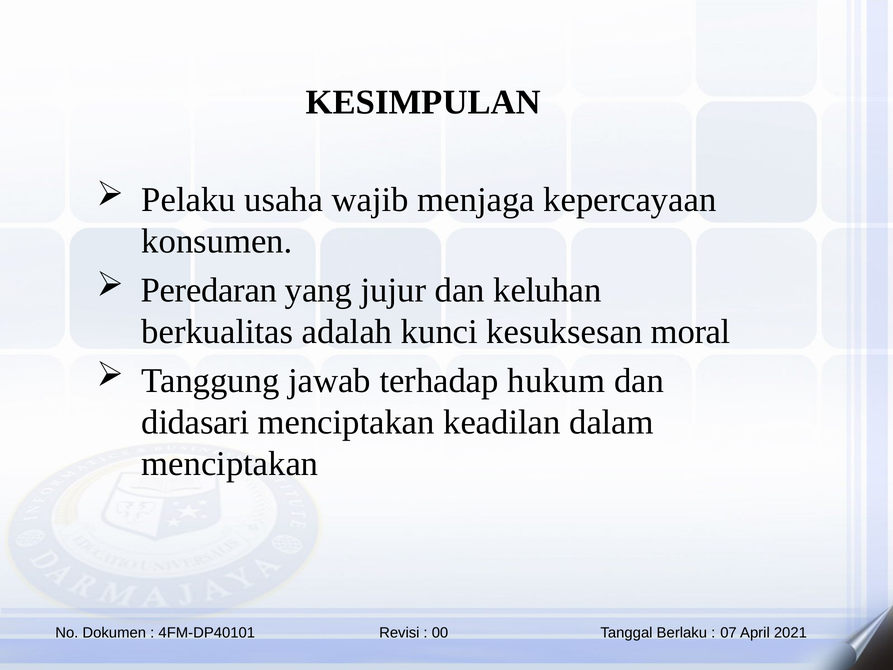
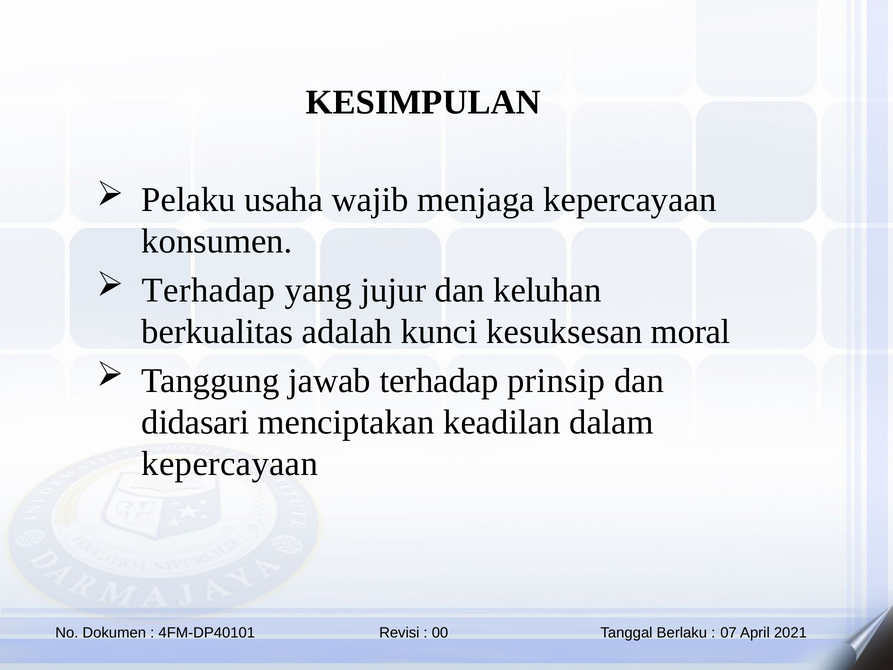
Peredaran at (209, 290): Peredaran -> Terhadap
hukum: hukum -> prinsip
menciptakan at (230, 464): menciptakan -> kepercayaan
